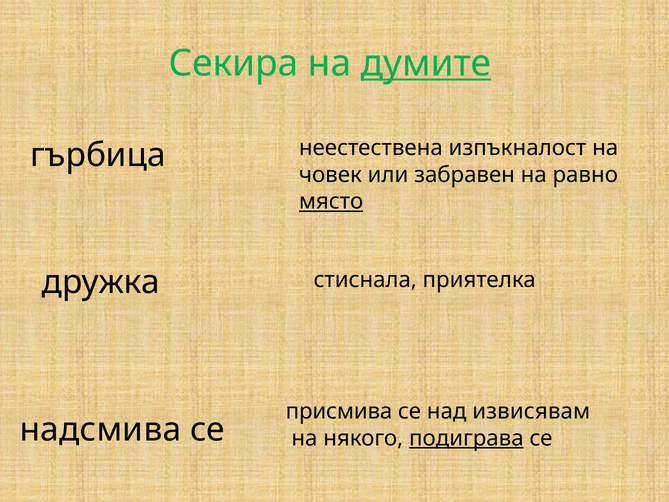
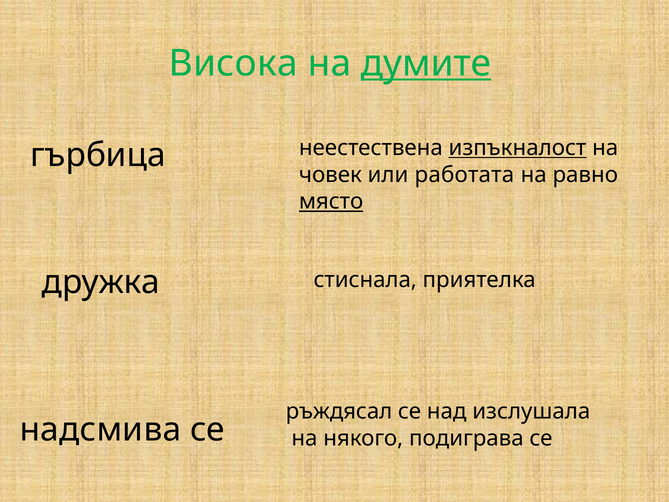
Секира: Секира -> Висока
изпъкналост underline: none -> present
забравен: забравен -> работата
присмива: присмива -> ръждясал
извисявам: извисявам -> изслушала
подиграва underline: present -> none
